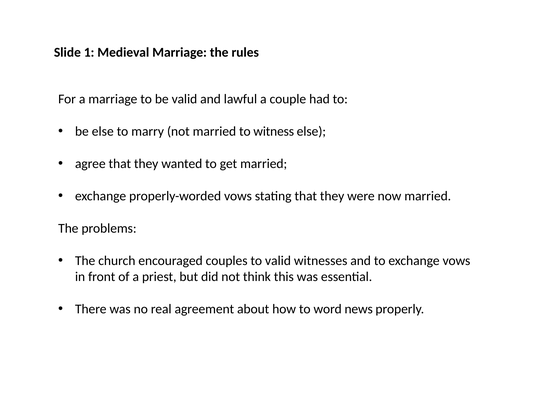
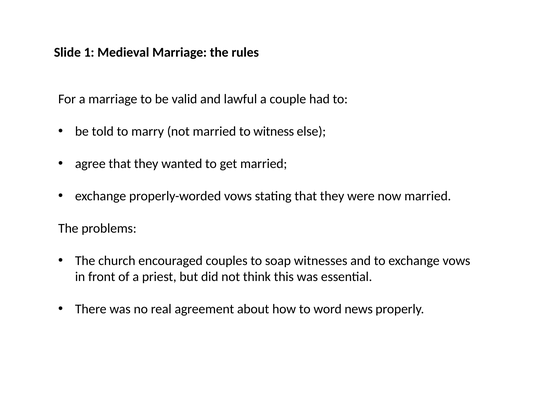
be else: else -> told
to valid: valid -> soap
